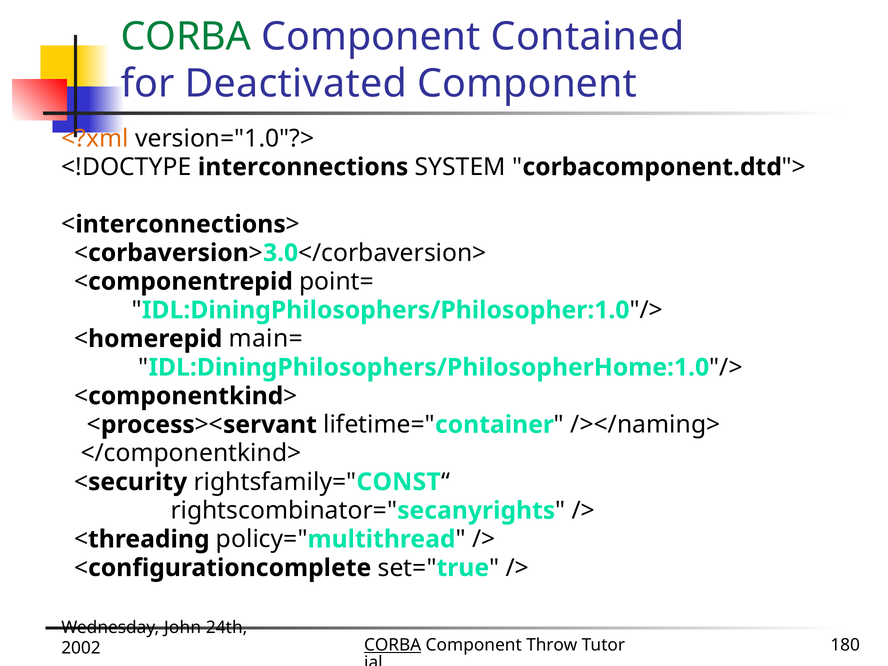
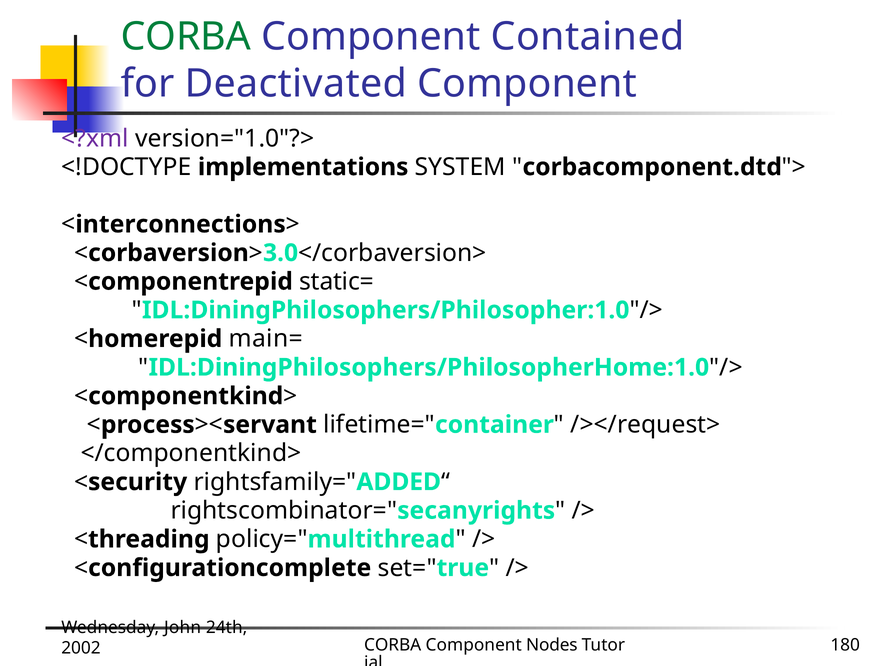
<?xml colour: orange -> purple
<!DOCTYPE interconnections: interconnections -> implementations
point=: point= -> static=
/></naming>: /></naming> -> /></request>
CONST: CONST -> ADDED
CORBA at (393, 645) underline: present -> none
Throw: Throw -> Nodes
